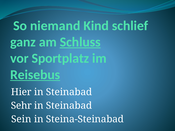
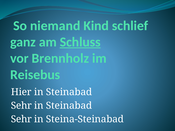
Sportplatz: Sportplatz -> Brennholz
Reisebus underline: present -> none
Sein at (21, 119): Sein -> Sehr
